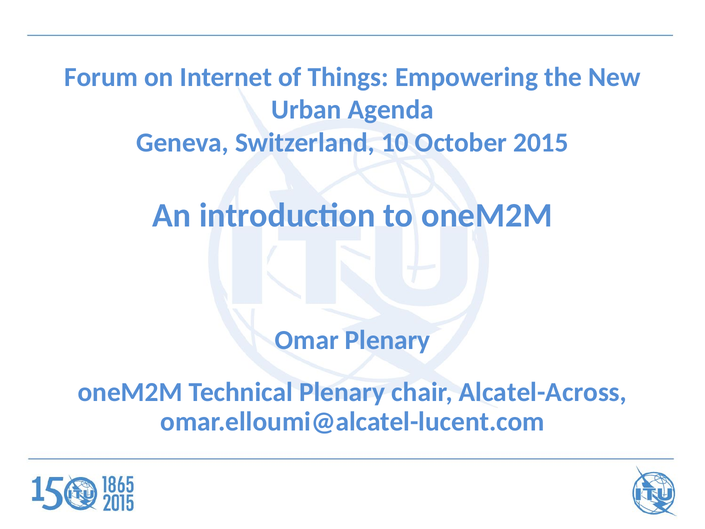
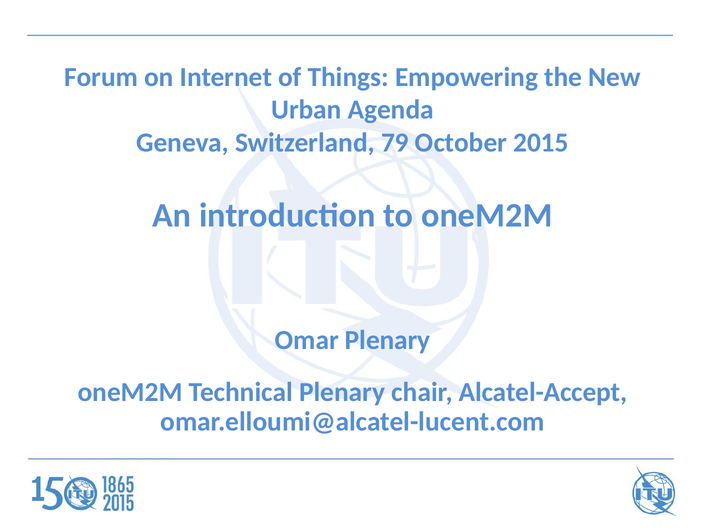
10: 10 -> 79
Alcatel-Across: Alcatel-Across -> Alcatel-Accept
